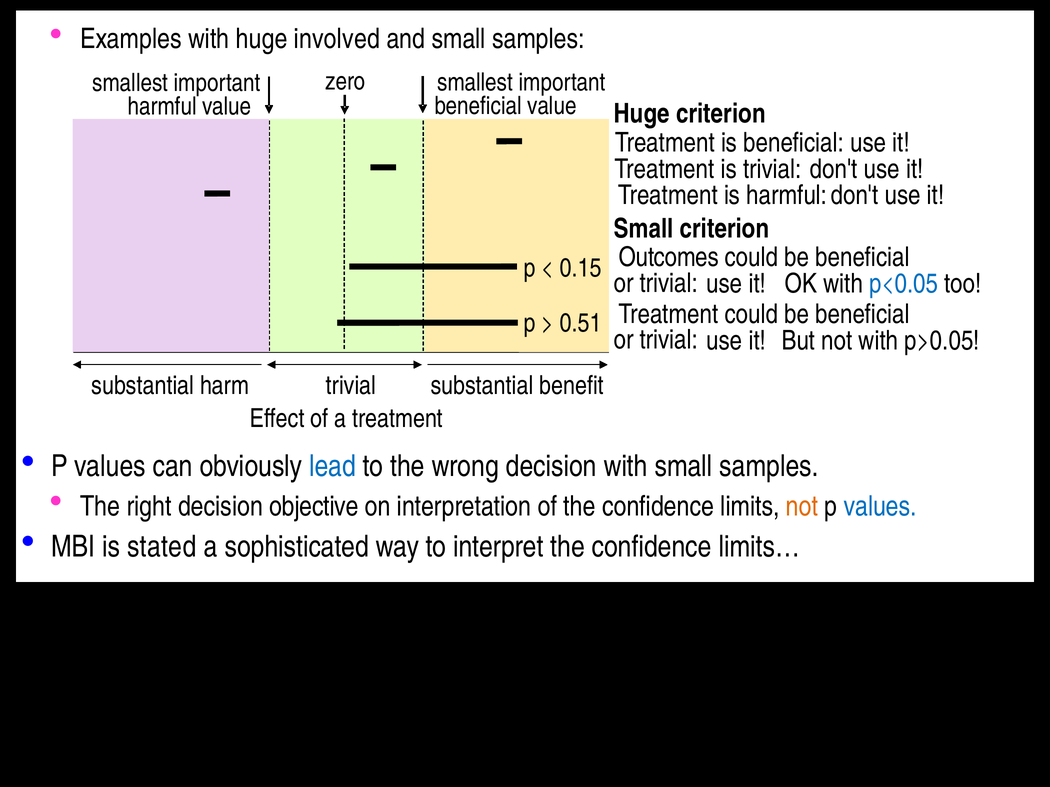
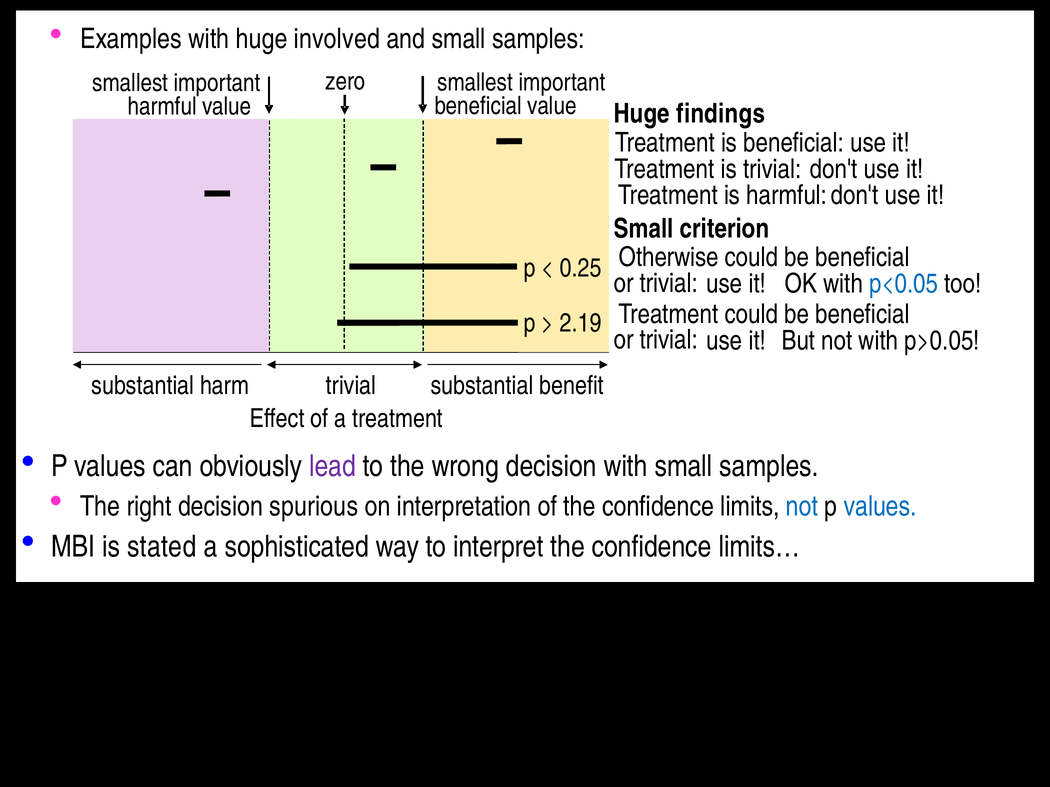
Huge criterion: criterion -> findings
Outcomes: Outcomes -> Otherwise
0.15: 0.15 -> 0.25
0.51: 0.51 -> 2.19
lead colour: blue -> purple
objective: objective -> spurious
not at (802, 507) colour: orange -> blue
